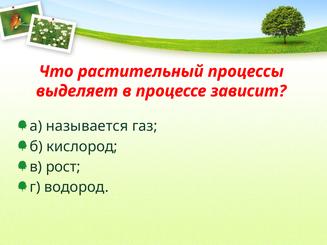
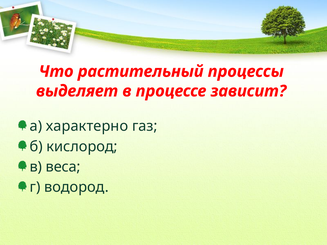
называется: называется -> характерно
рост: рост -> веса
